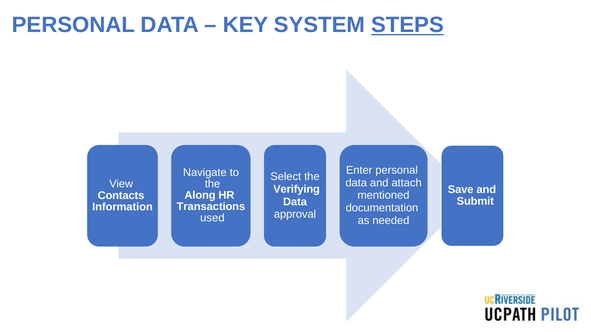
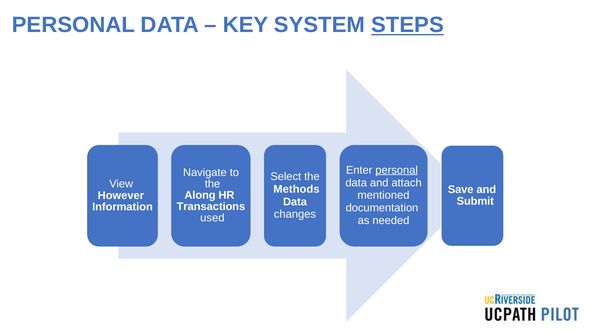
personal at (397, 170) underline: none -> present
Verifying: Verifying -> Methods
Contacts: Contacts -> However
approval: approval -> changes
